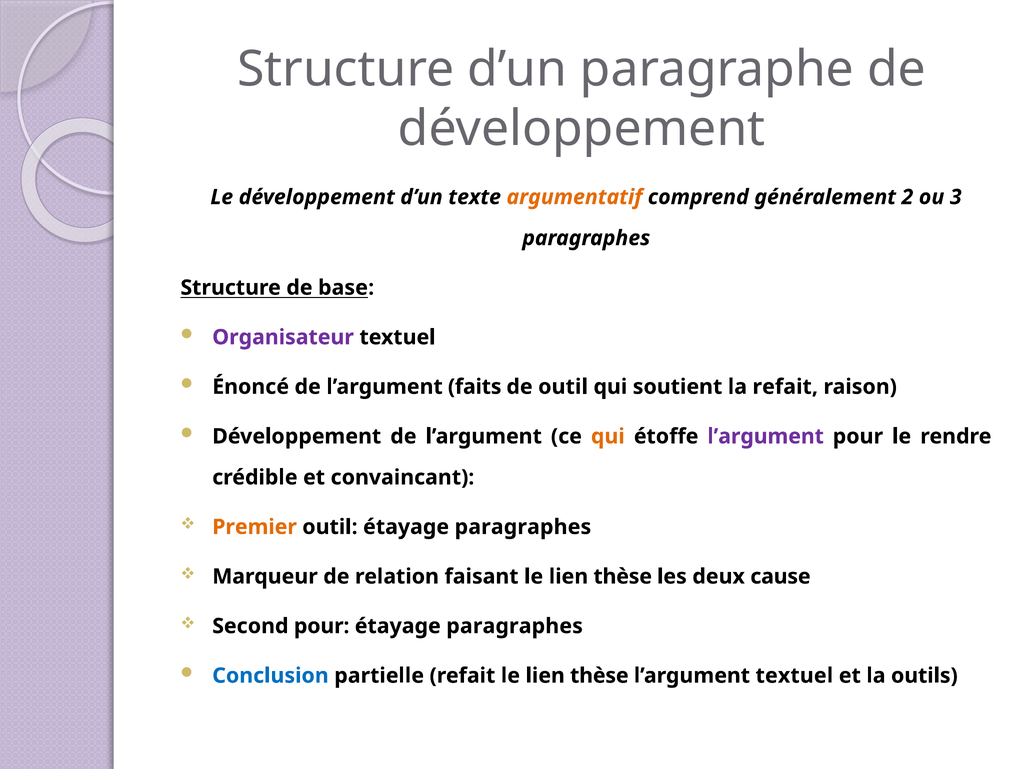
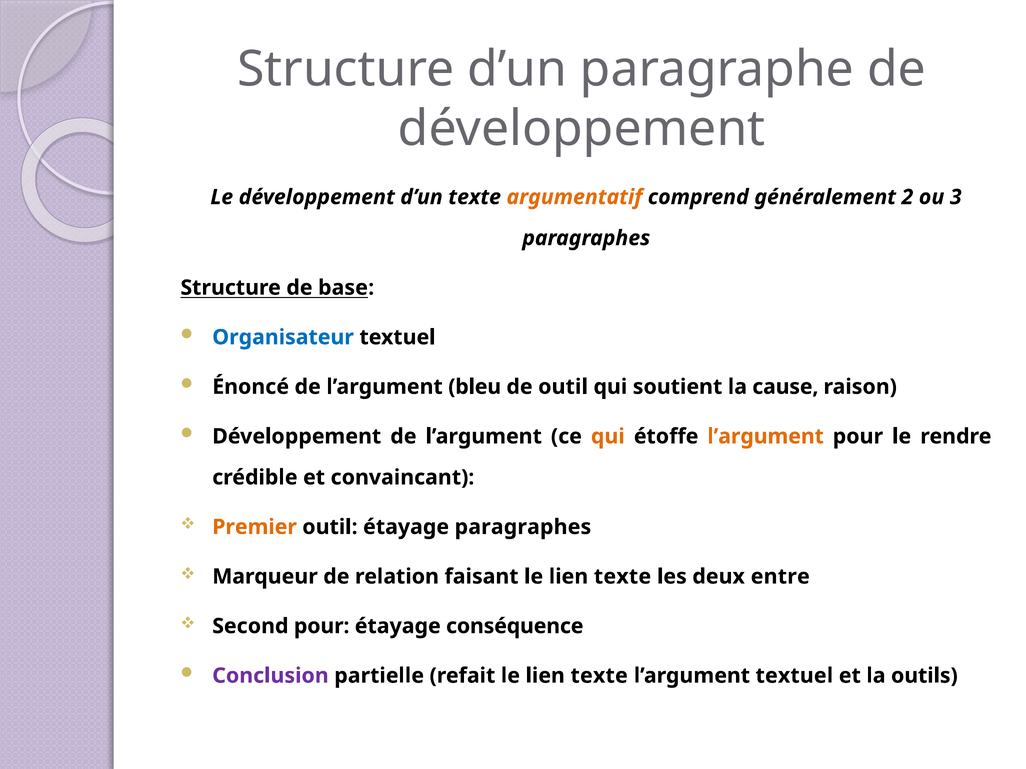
Organisateur colour: purple -> blue
faits: faits -> bleu
la refait: refait -> cause
l’argument at (766, 437) colour: purple -> orange
faisant le lien thèse: thèse -> texte
cause: cause -> entre
paragraphes at (515, 627): paragraphes -> conséquence
Conclusion colour: blue -> purple
refait le lien thèse: thèse -> texte
